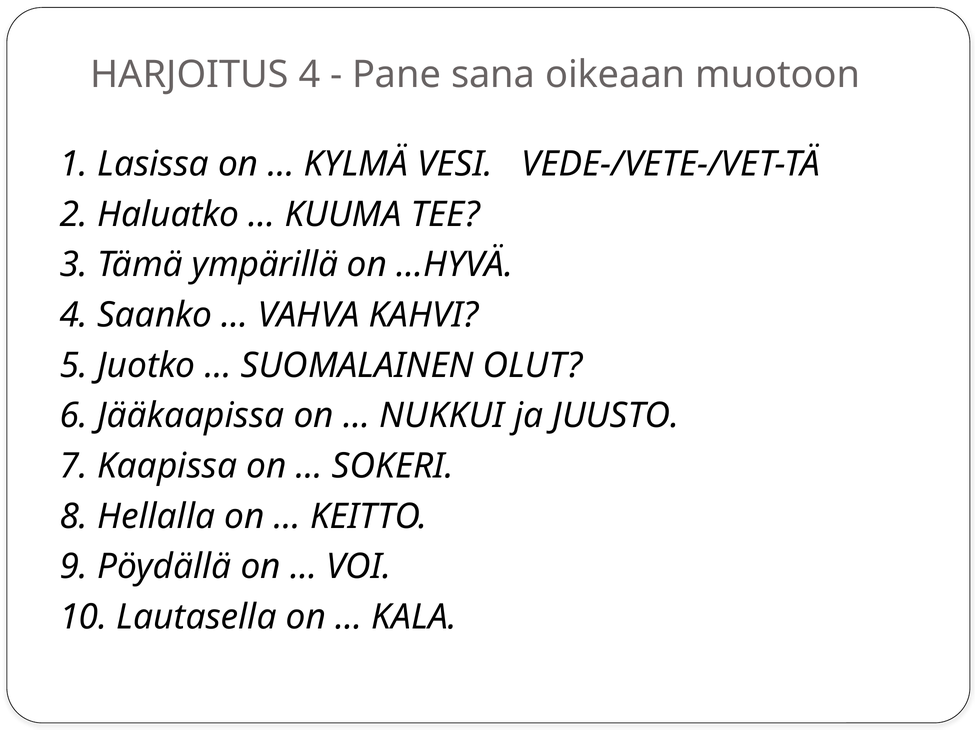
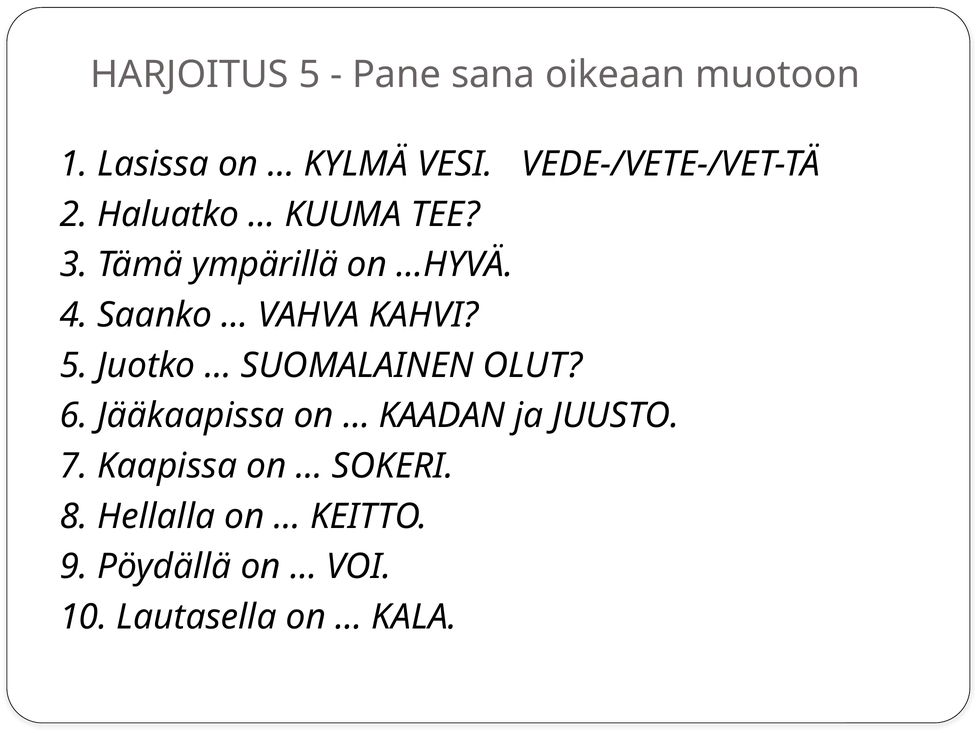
HARJOITUS 4: 4 -> 5
NUKKUI: NUKKUI -> KAADAN
